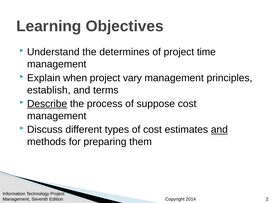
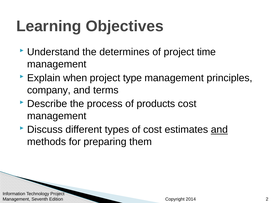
vary: vary -> type
establish: establish -> company
Describe underline: present -> none
suppose: suppose -> products
